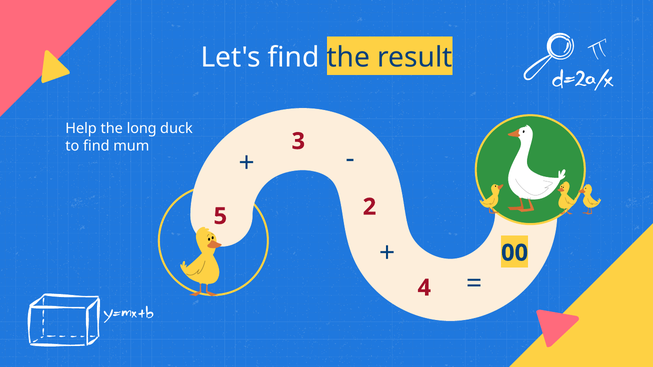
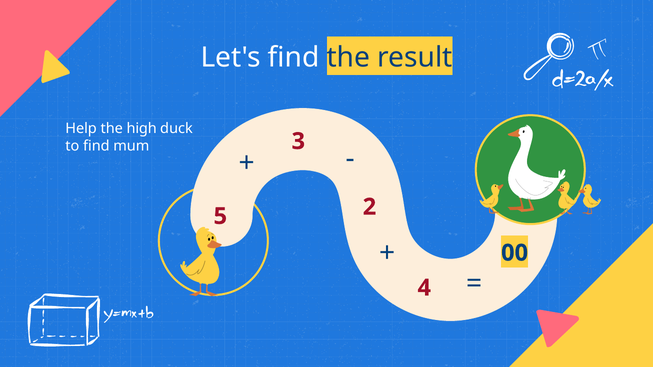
long: long -> high
